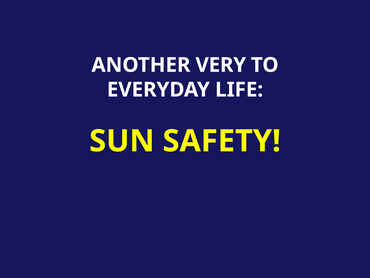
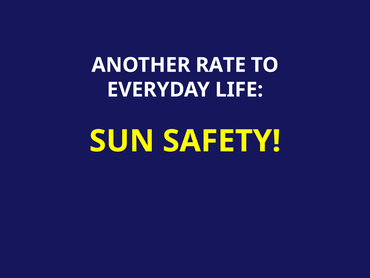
VERY: VERY -> RATE
